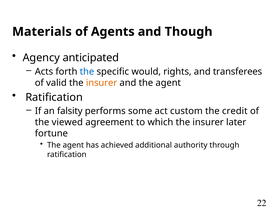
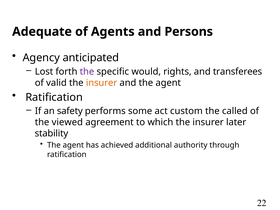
Materials: Materials -> Adequate
Though: Though -> Persons
Acts: Acts -> Lost
the at (87, 72) colour: blue -> purple
falsity: falsity -> safety
credit: credit -> called
fortune: fortune -> stability
